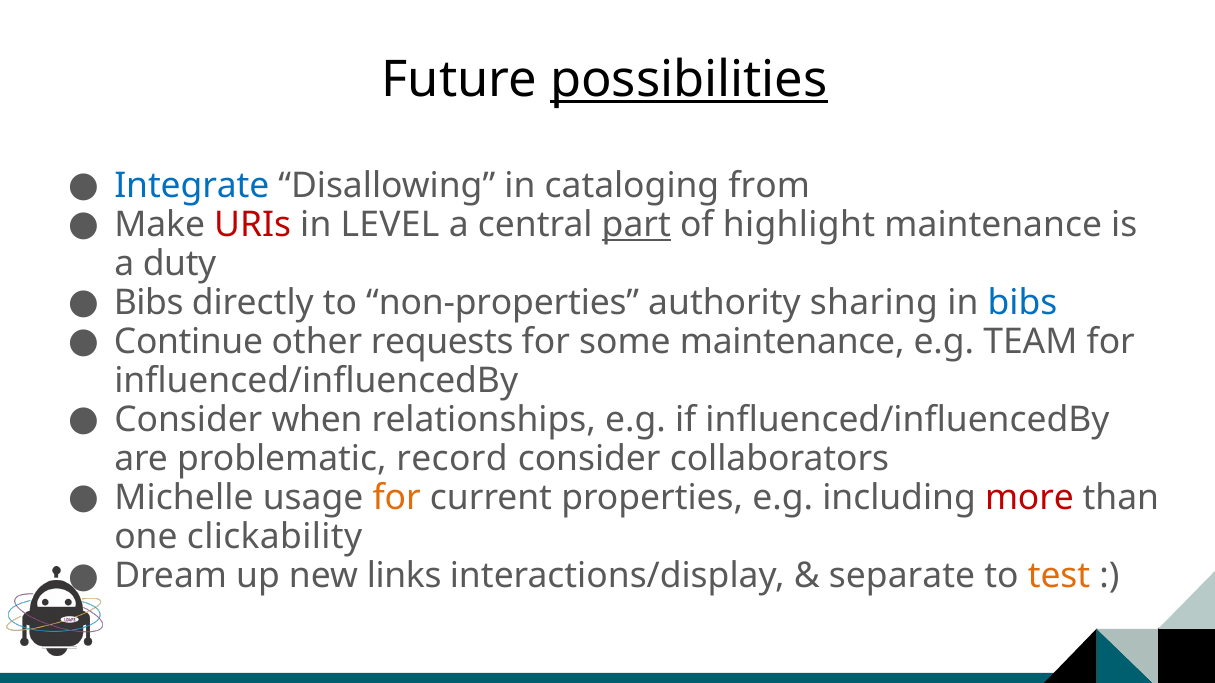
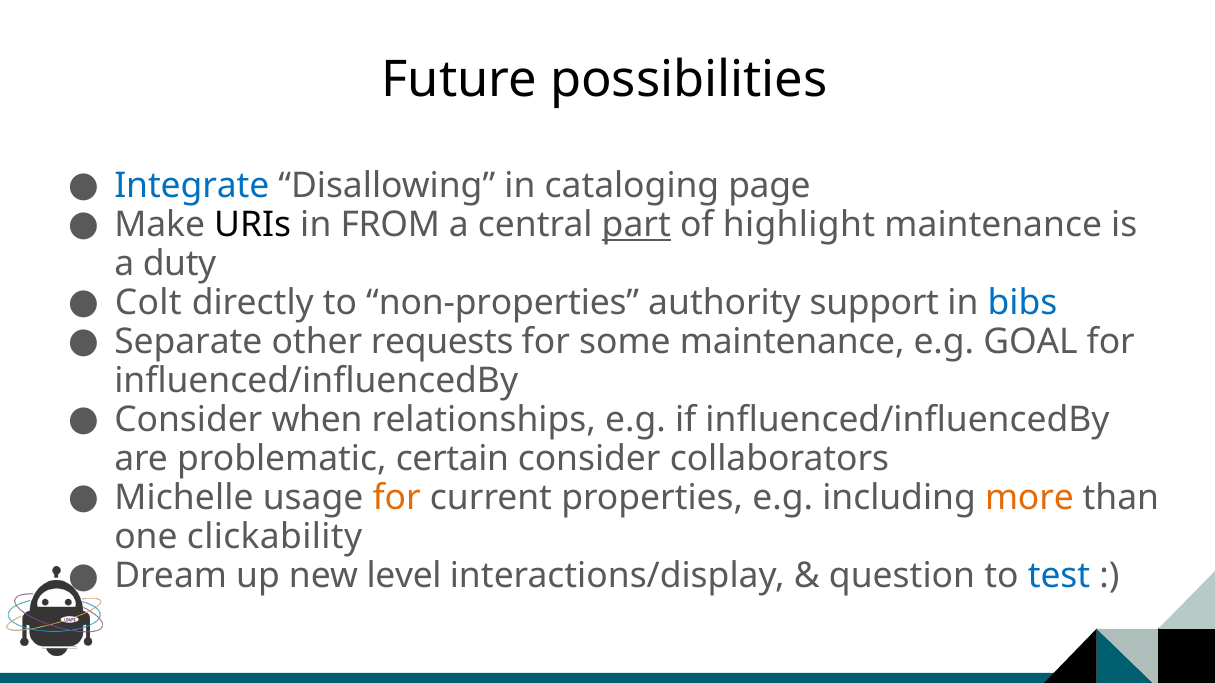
possibilities underline: present -> none
from: from -> page
URIs colour: red -> black
LEVEL: LEVEL -> FROM
Bibs at (149, 303): Bibs -> Colt
sharing: sharing -> support
Continue: Continue -> Separate
TEAM: TEAM -> GOAL
record: record -> certain
more colour: red -> orange
links: links -> level
separate: separate -> question
test colour: orange -> blue
